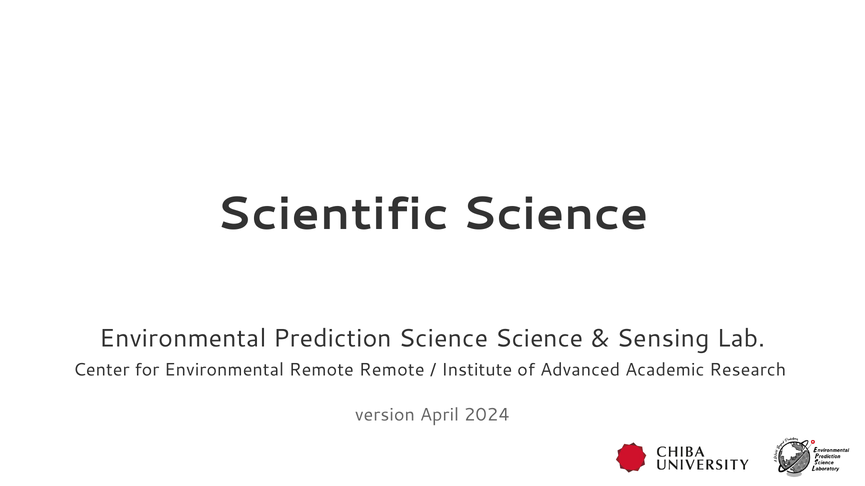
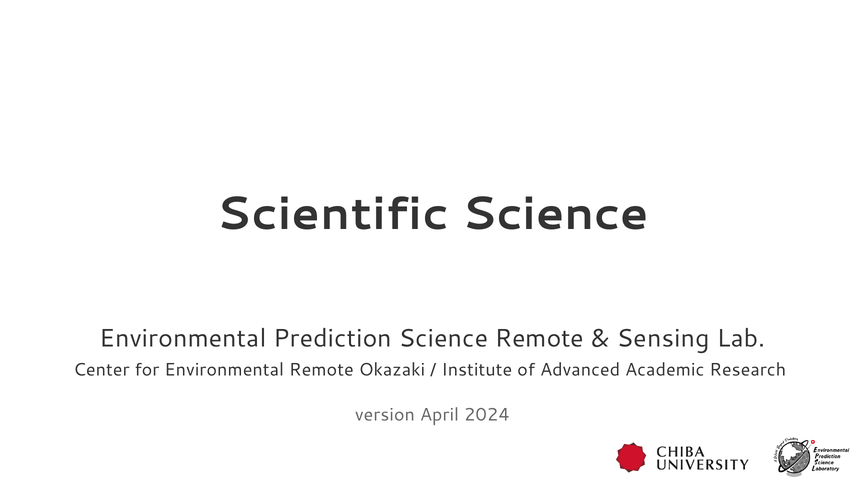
Science Science: Science -> Remote
Remote Remote: Remote -> Okazaki
